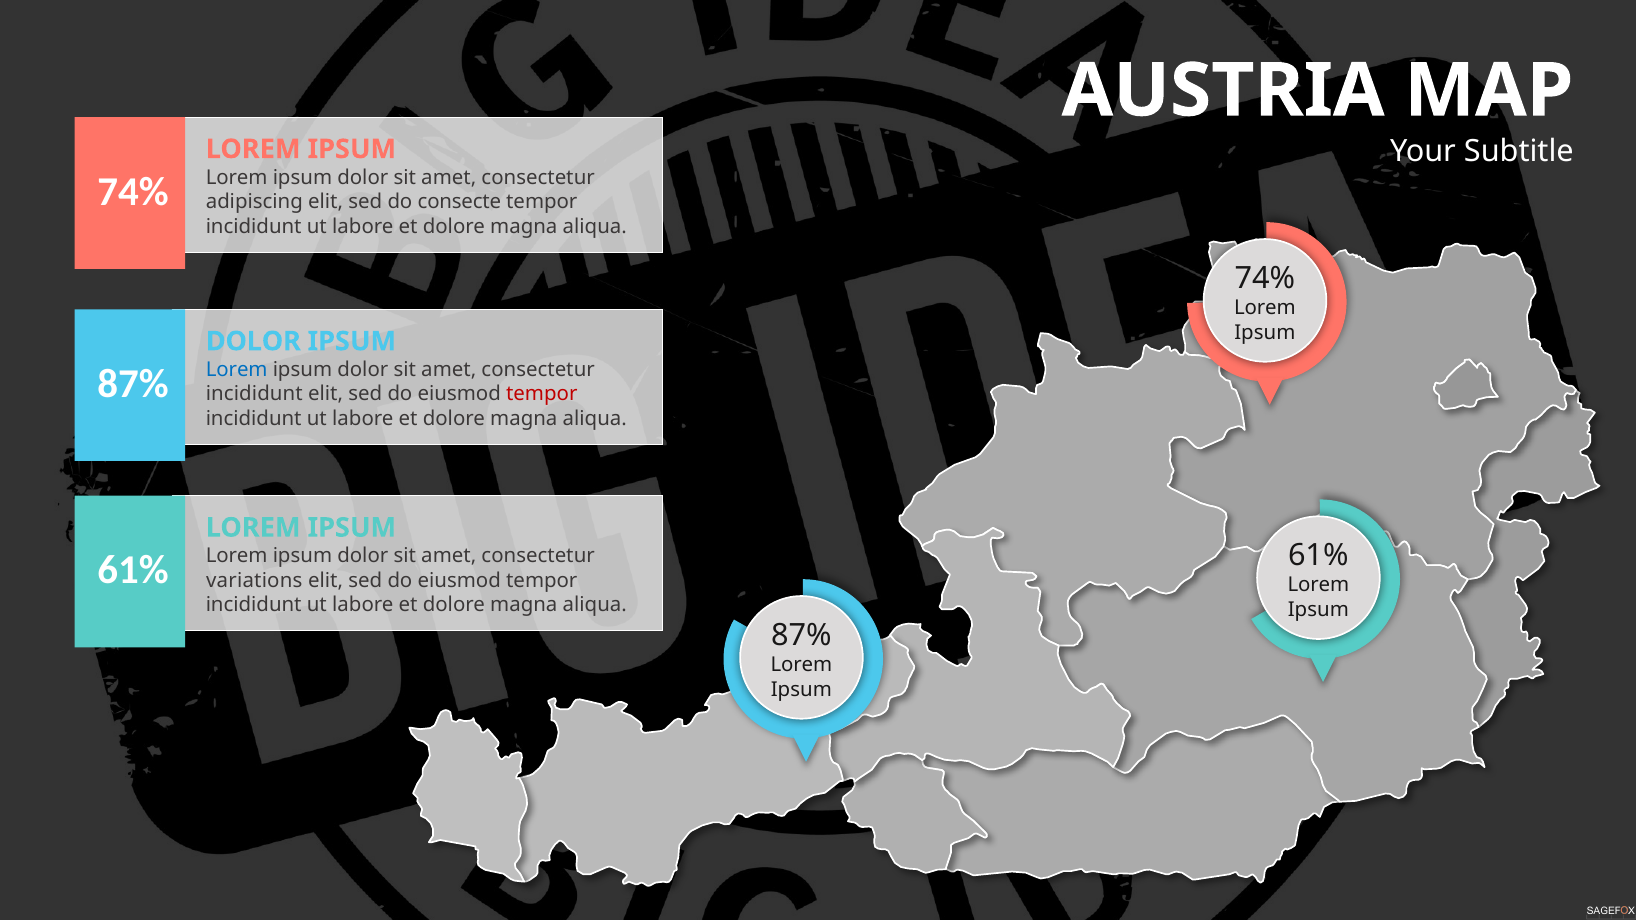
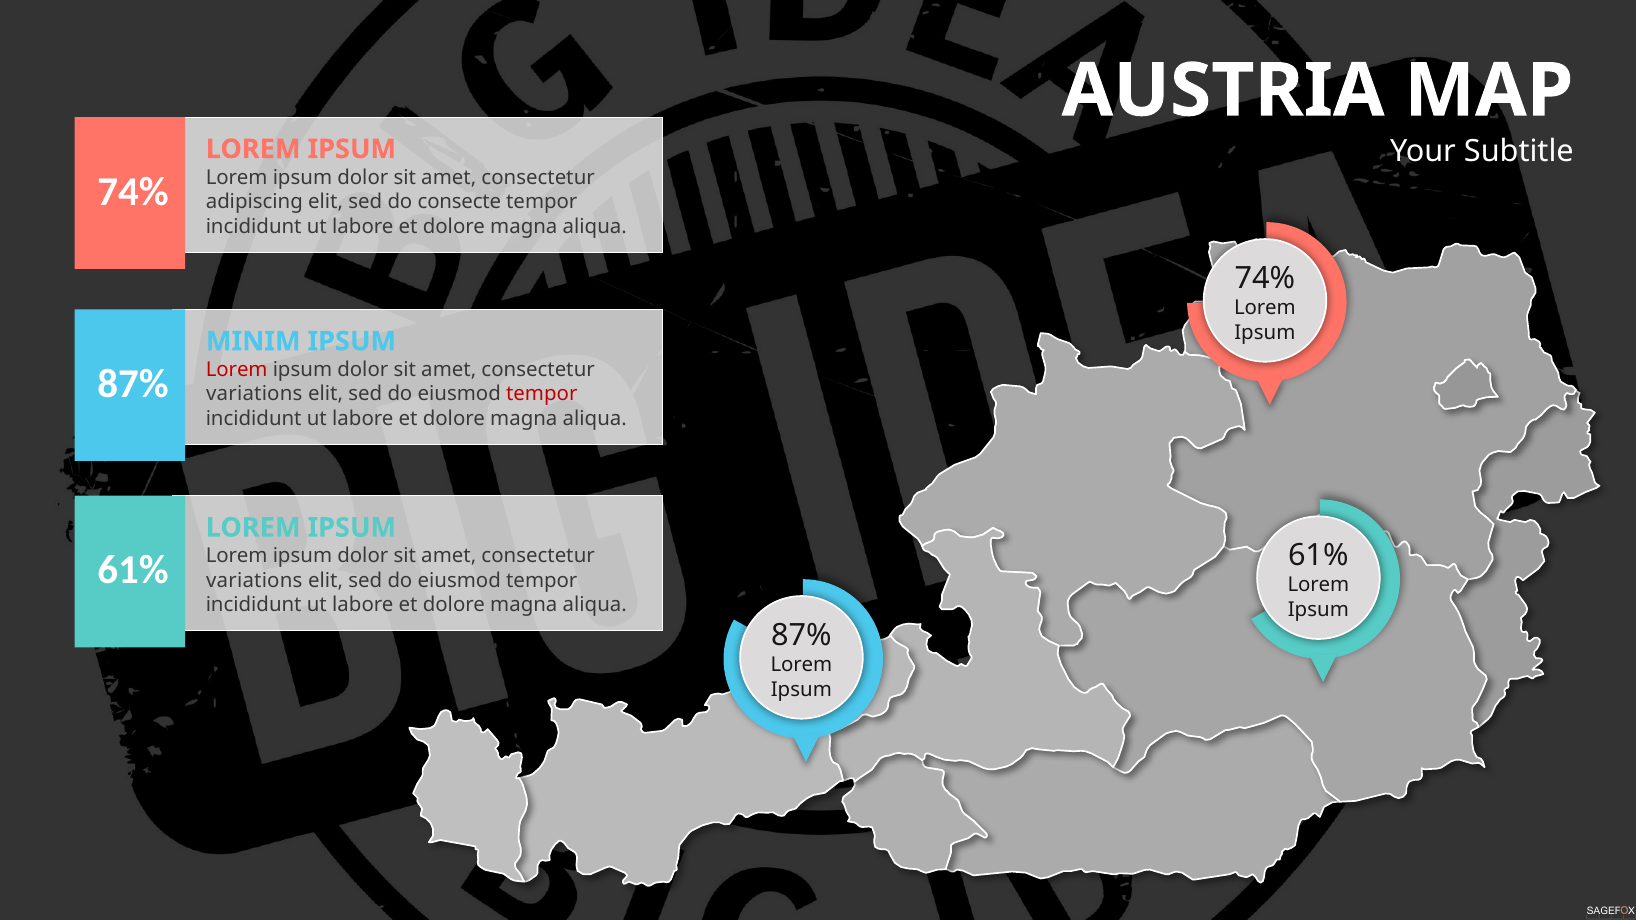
DOLOR at (253, 341): DOLOR -> MINIM
Lorem at (237, 370) colour: blue -> red
incididunt at (254, 394): incididunt -> variations
